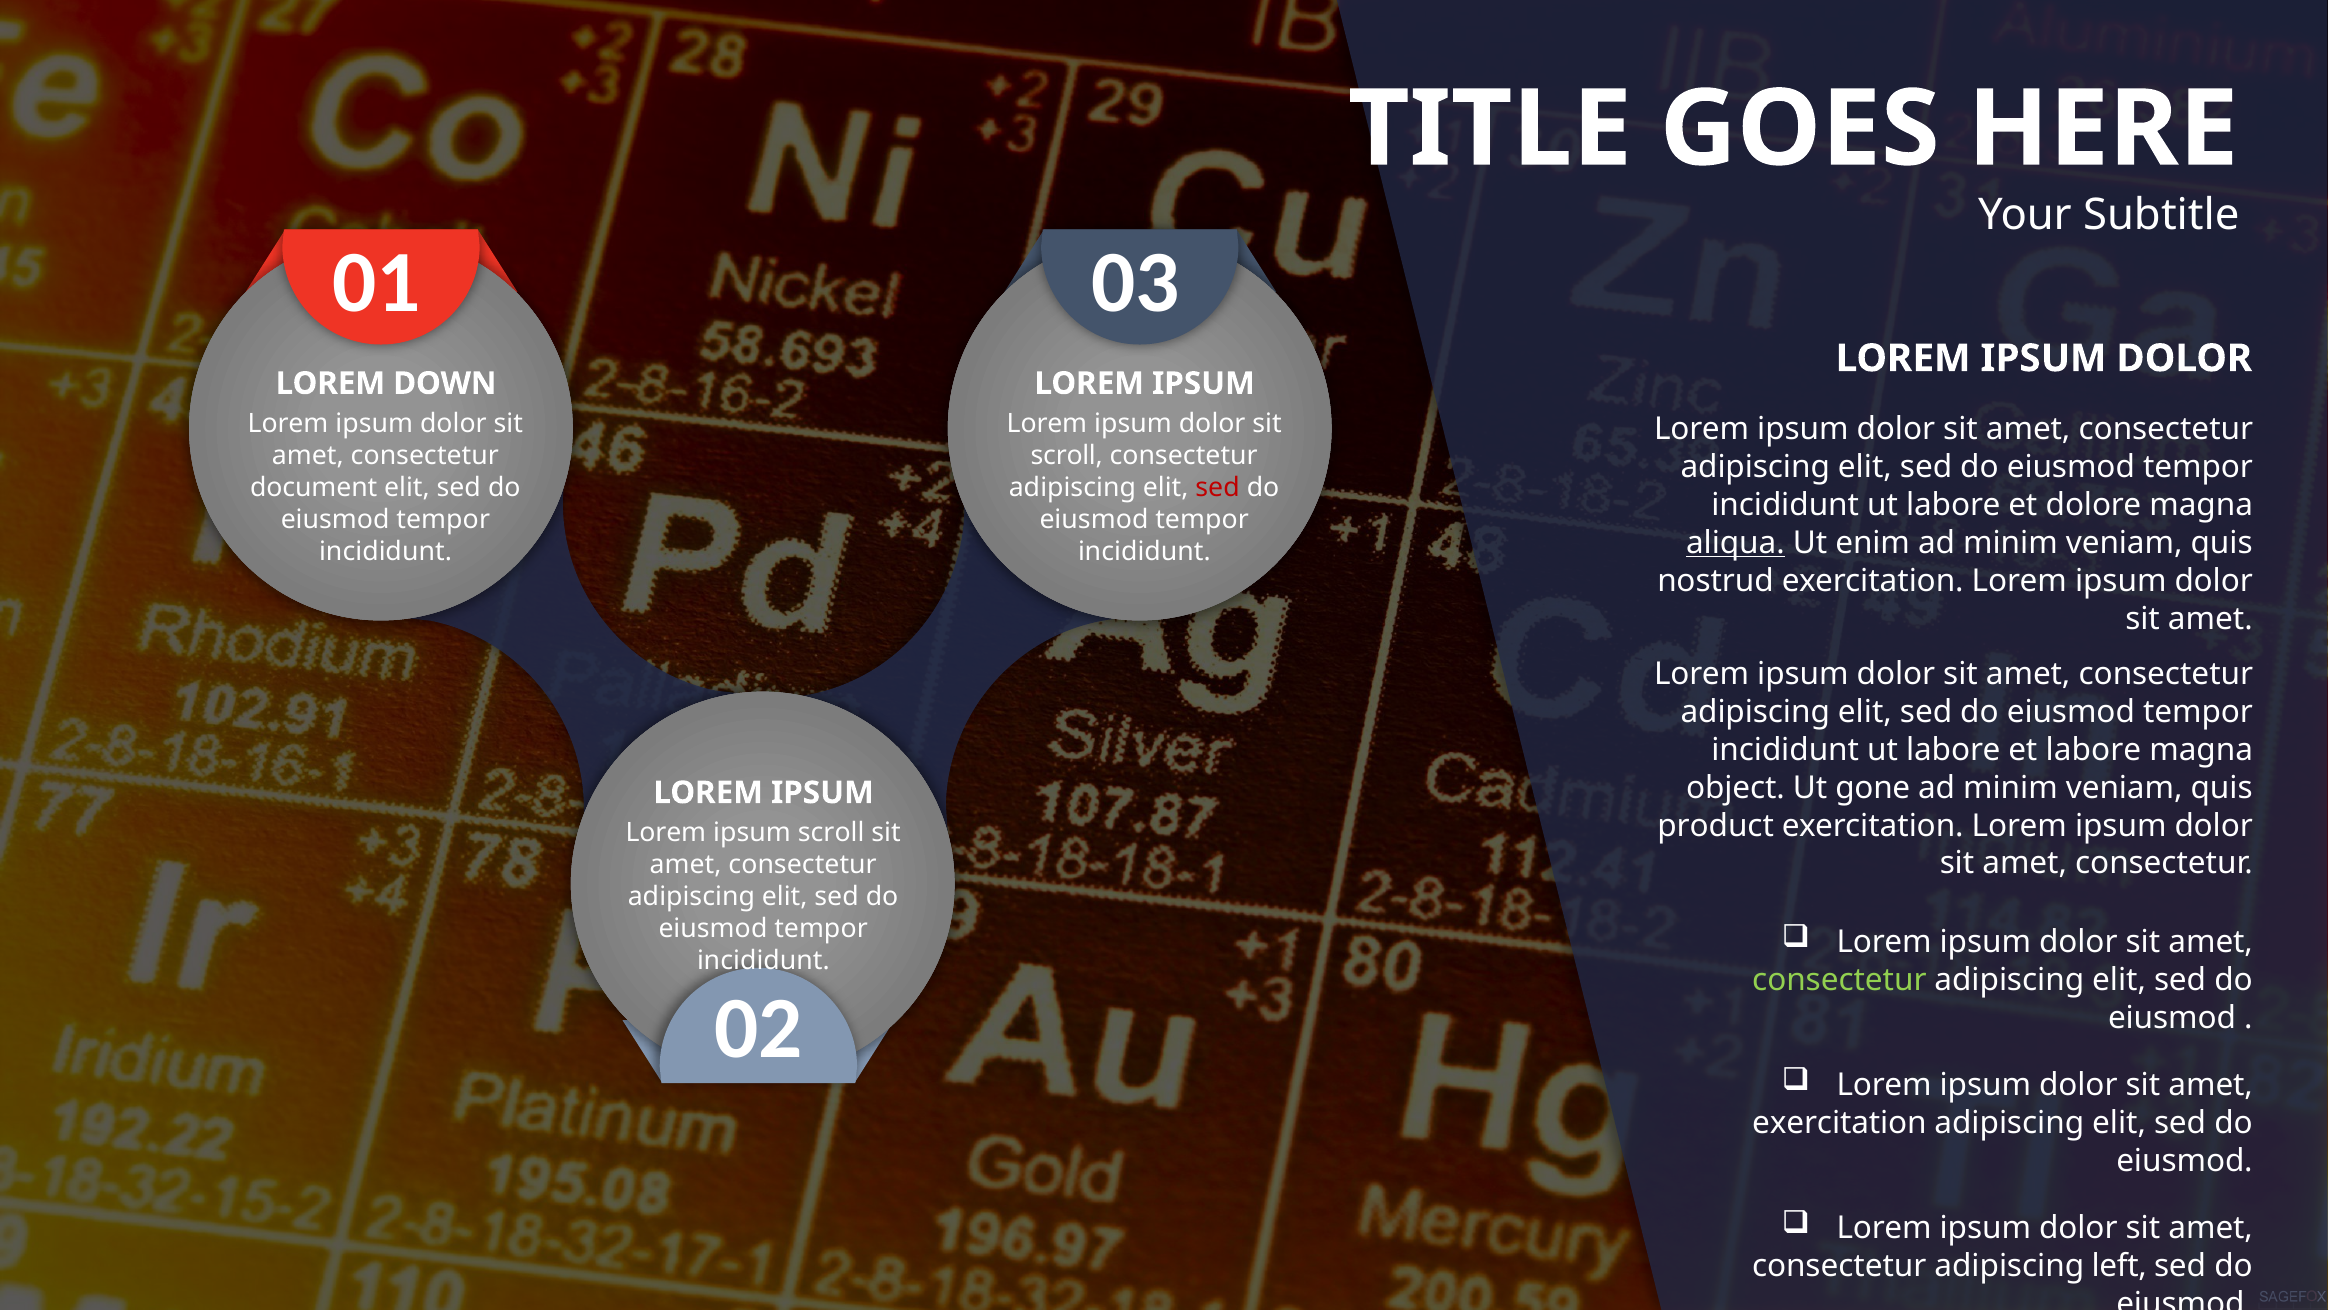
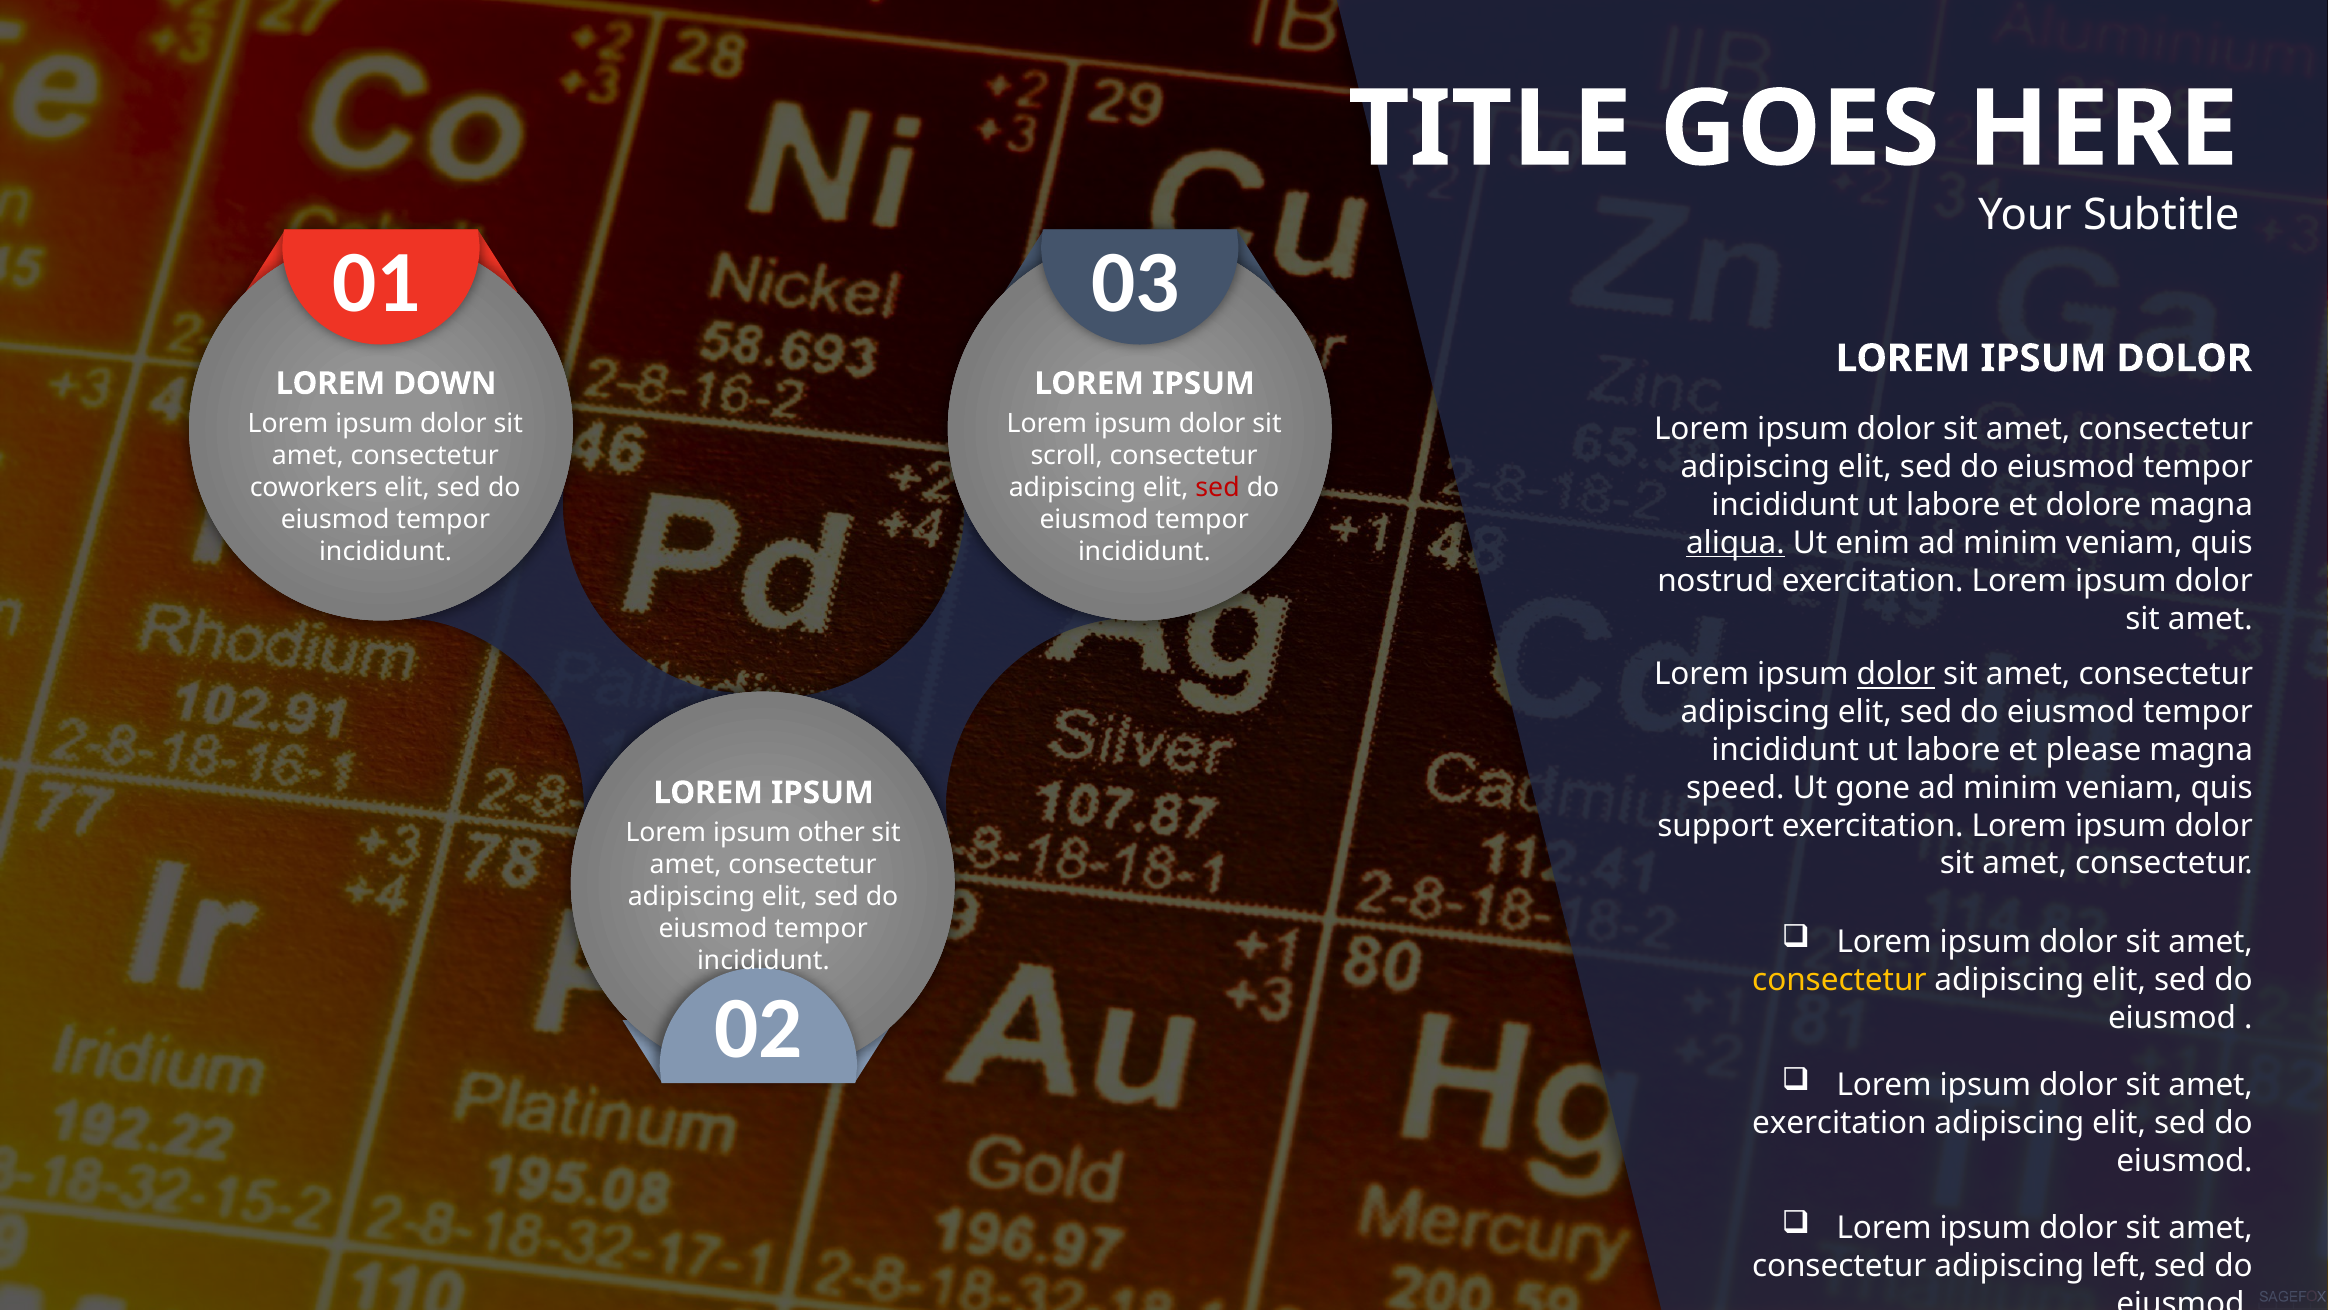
document: document -> coworkers
dolor at (1896, 674) underline: none -> present
et labore: labore -> please
object: object -> speed
product: product -> support
ipsum scroll: scroll -> other
consectetur at (1839, 980) colour: light green -> yellow
